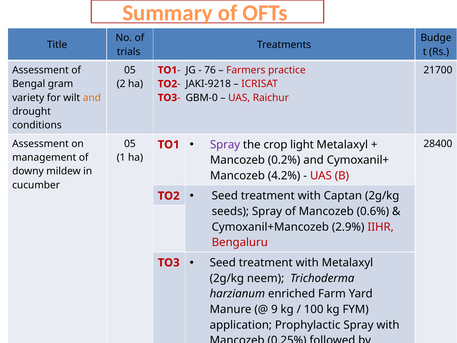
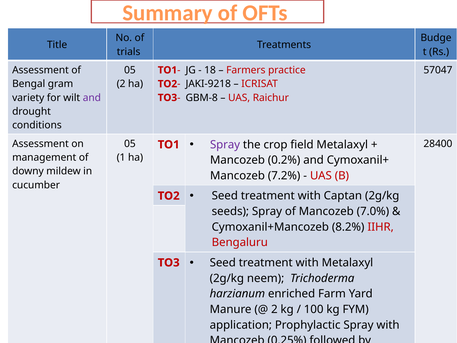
76: 76 -> 18
21700: 21700 -> 57047
and at (92, 98) colour: orange -> purple
GBM-0: GBM-0 -> GBM-8
light: light -> field
4.2%: 4.2% -> 7.2%
0.6%: 0.6% -> 7.0%
2.9%: 2.9% -> 8.2%
9 at (274, 309): 9 -> 2
